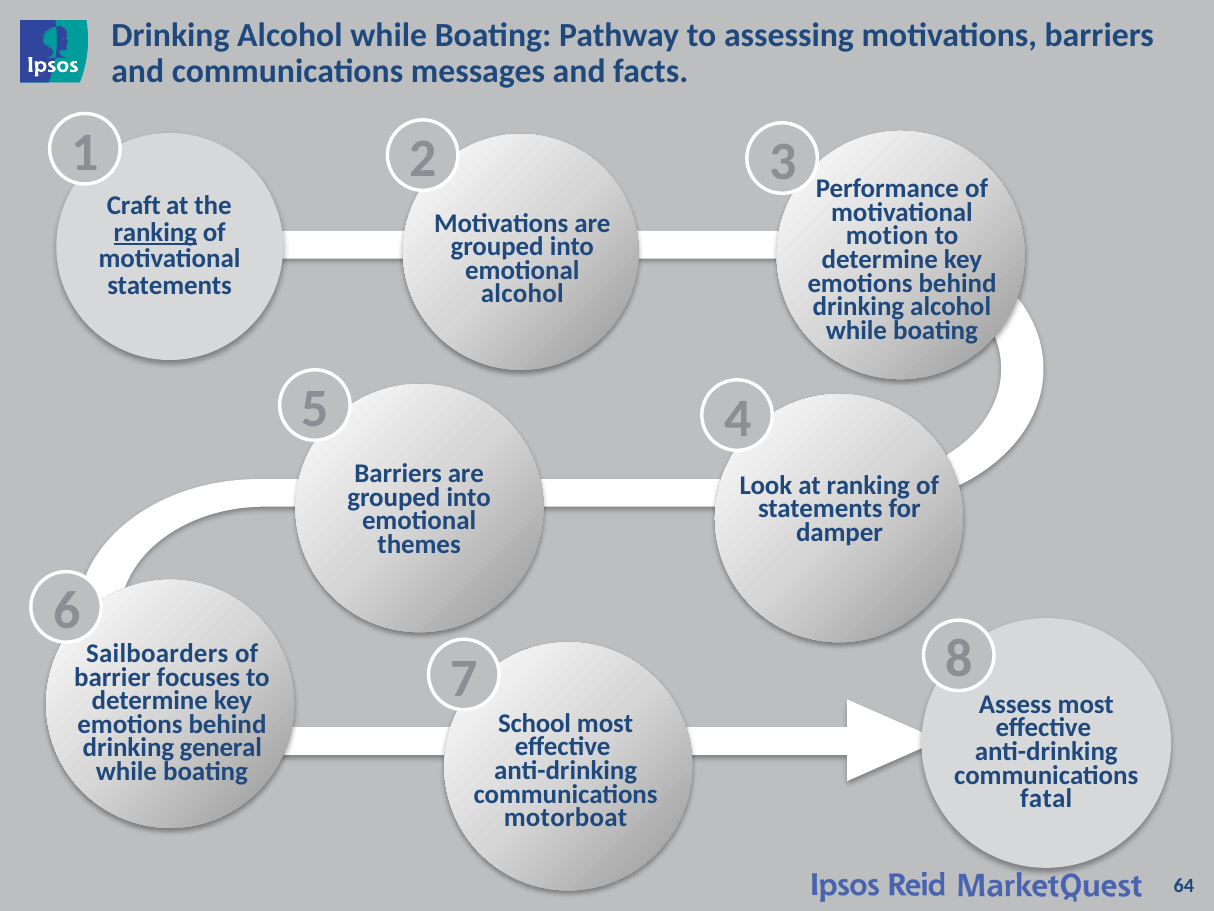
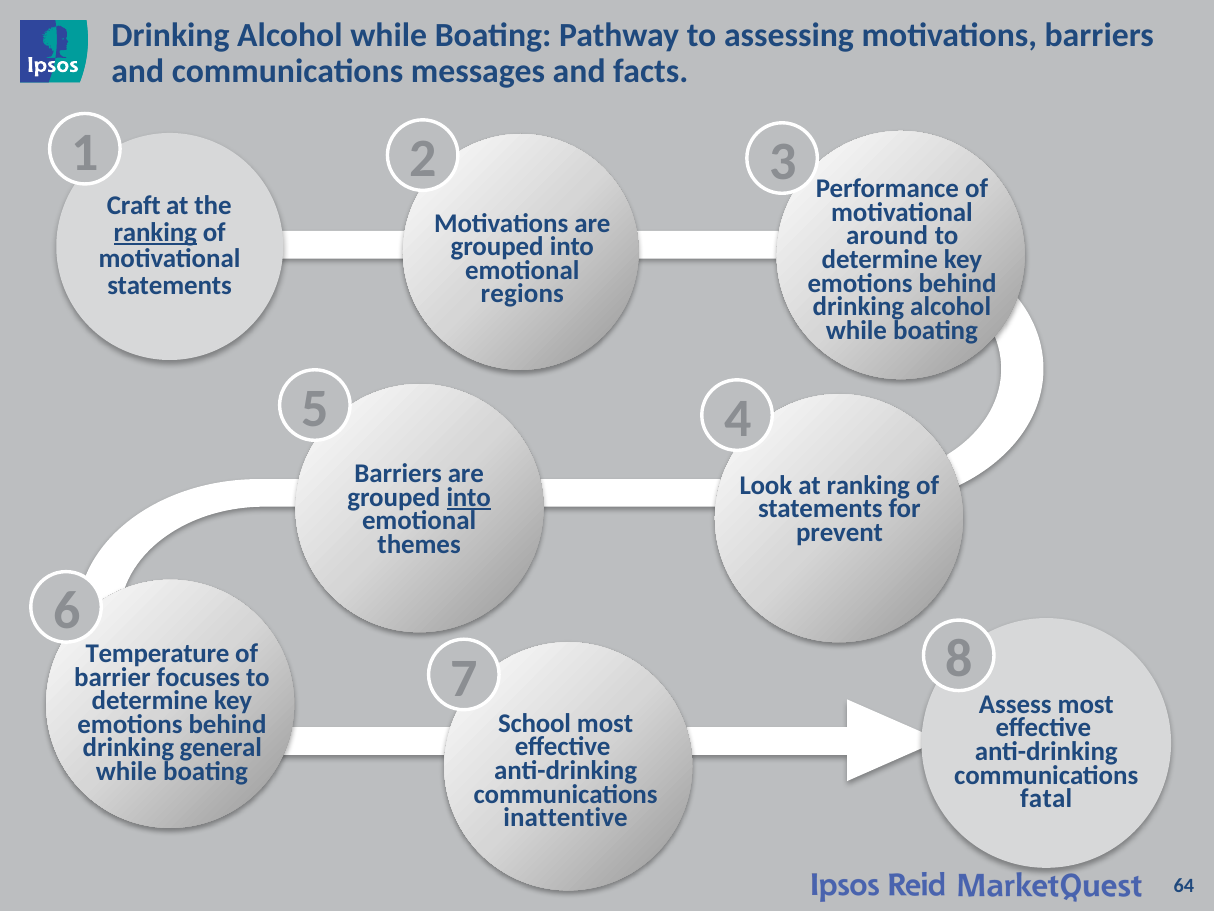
motion: motion -> around
alcohol at (522, 294): alcohol -> regions
into at (469, 497) underline: none -> present
damper: damper -> prevent
Sailboarders: Sailboarders -> Temperature
motorboat: motorboat -> inattentive
